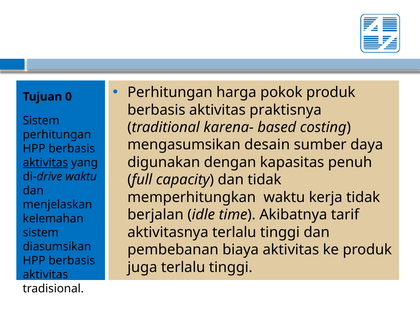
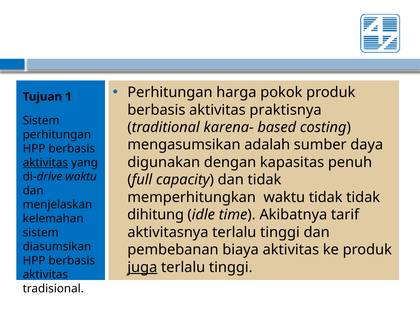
0: 0 -> 1
desain: desain -> adalah
waktu kerja: kerja -> tidak
berjalan: berjalan -> dihitung
juga underline: none -> present
